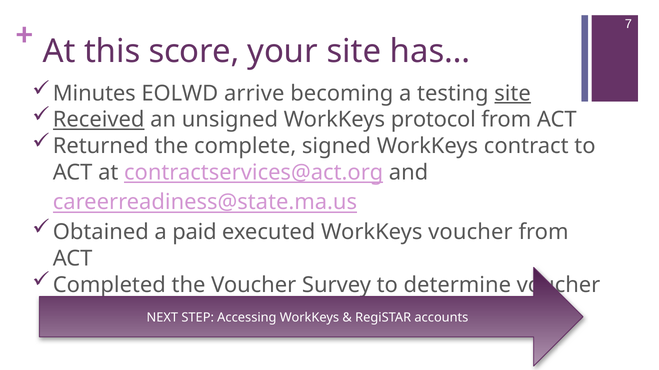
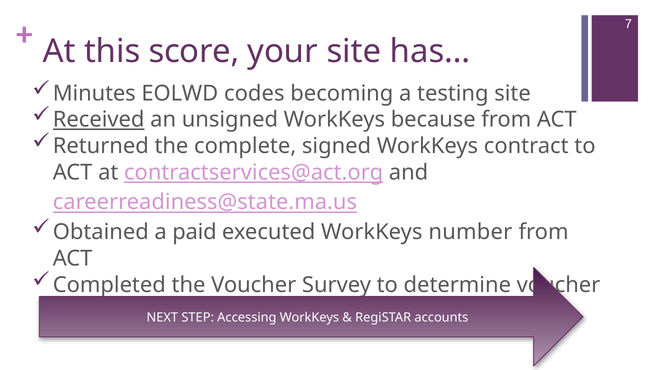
arrive: arrive -> codes
site at (513, 94) underline: present -> none
protocol: protocol -> because
WorkKeys voucher: voucher -> number
